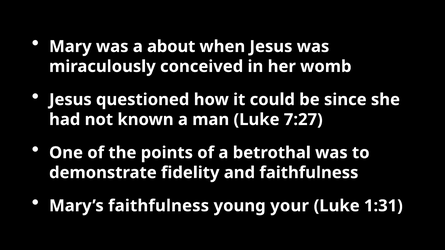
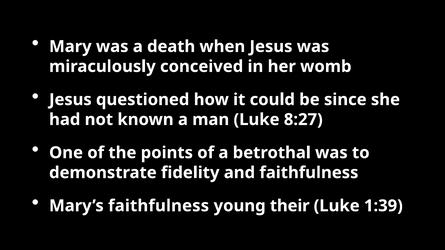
about: about -> death
7:27: 7:27 -> 8:27
your: your -> their
1:31: 1:31 -> 1:39
